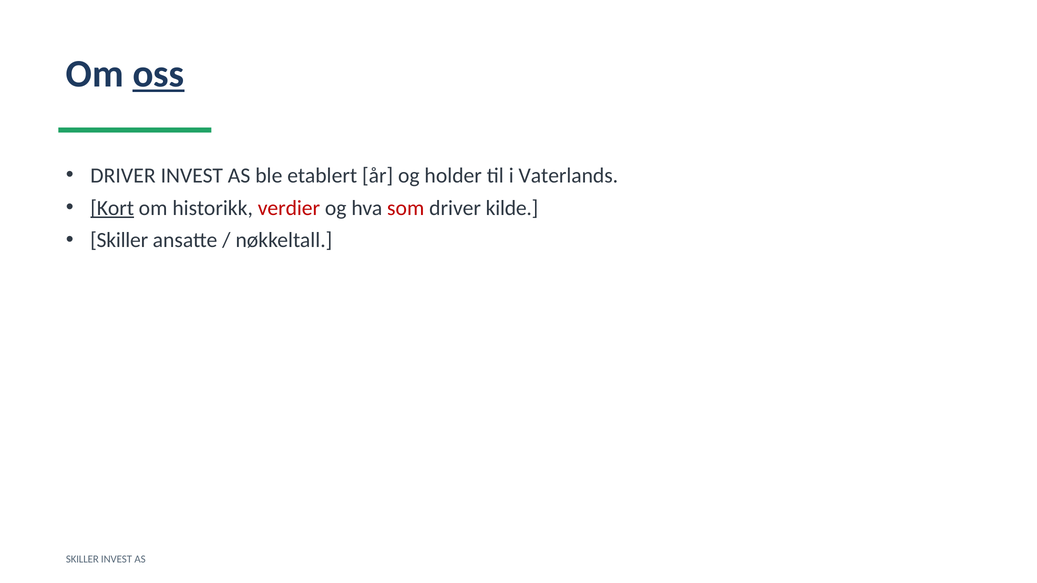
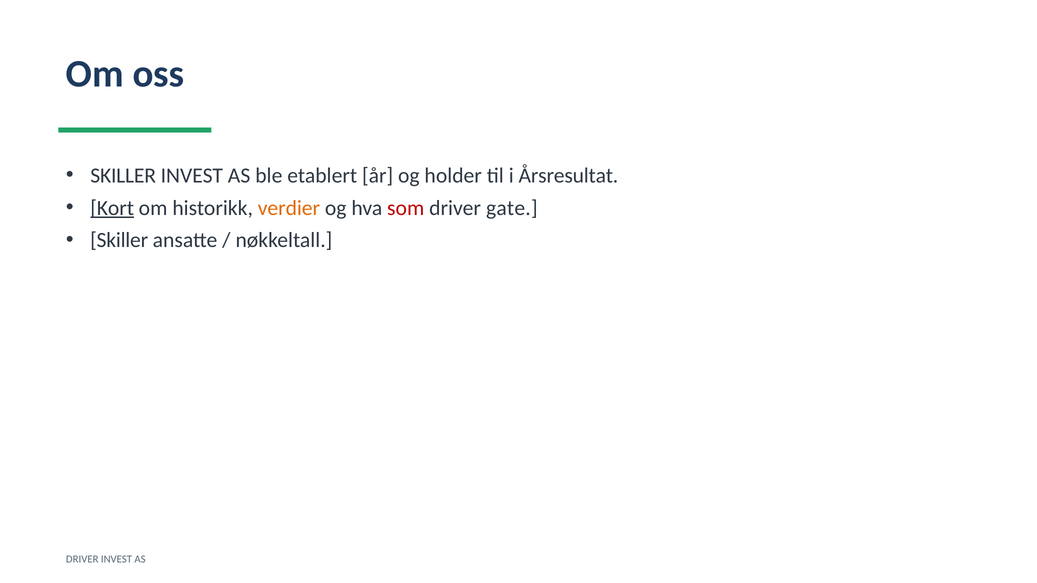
oss underline: present -> none
DRIVER at (123, 176): DRIVER -> SKILLER
Vaterlands: Vaterlands -> Årsresultat
verdier colour: red -> orange
kilde: kilde -> gate
SKILLER at (82, 560): SKILLER -> DRIVER
